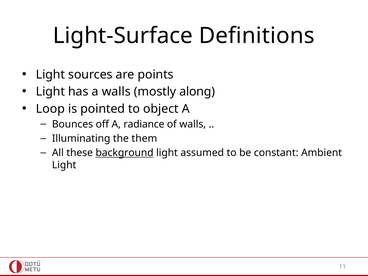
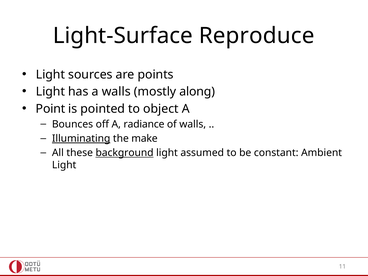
Definitions: Definitions -> Reproduce
Loop: Loop -> Point
Illuminating underline: none -> present
them: them -> make
